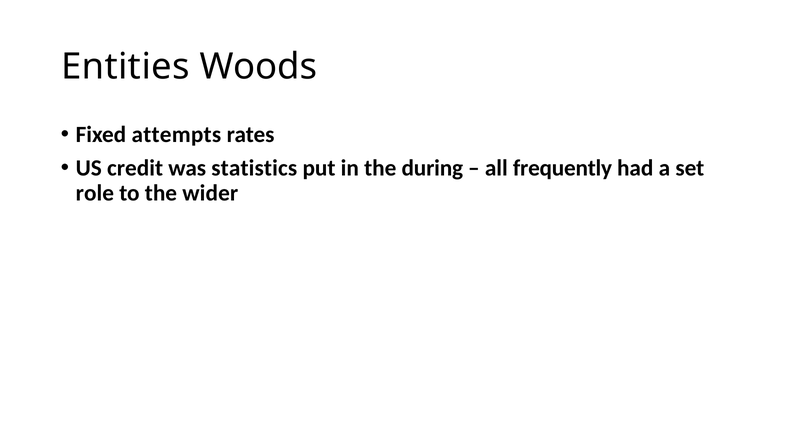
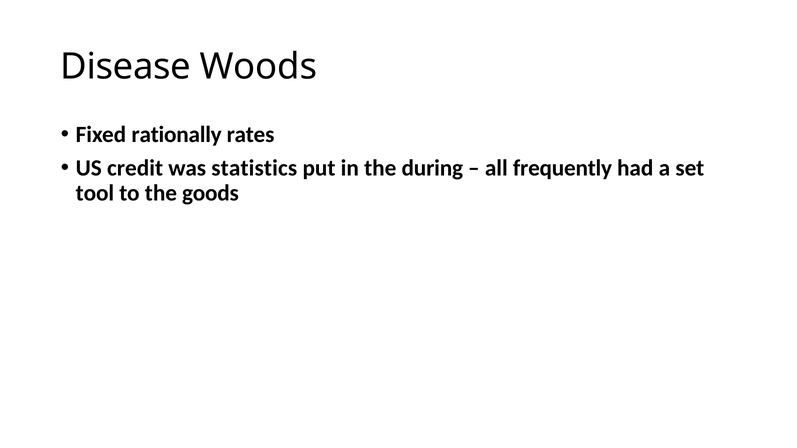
Entities: Entities -> Disease
attempts: attempts -> rationally
role: role -> tool
wider: wider -> goods
